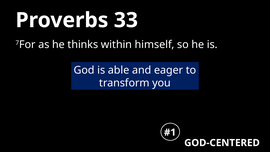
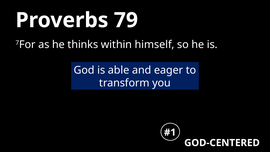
33: 33 -> 79
